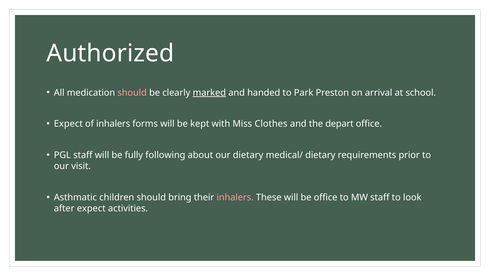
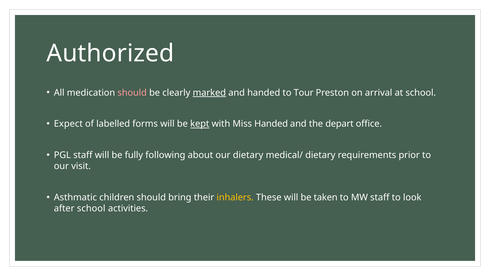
Park: Park -> Tour
of inhalers: inhalers -> labelled
kept underline: none -> present
Miss Clothes: Clothes -> Handed
inhalers at (235, 197) colour: pink -> yellow
be office: office -> taken
after expect: expect -> school
